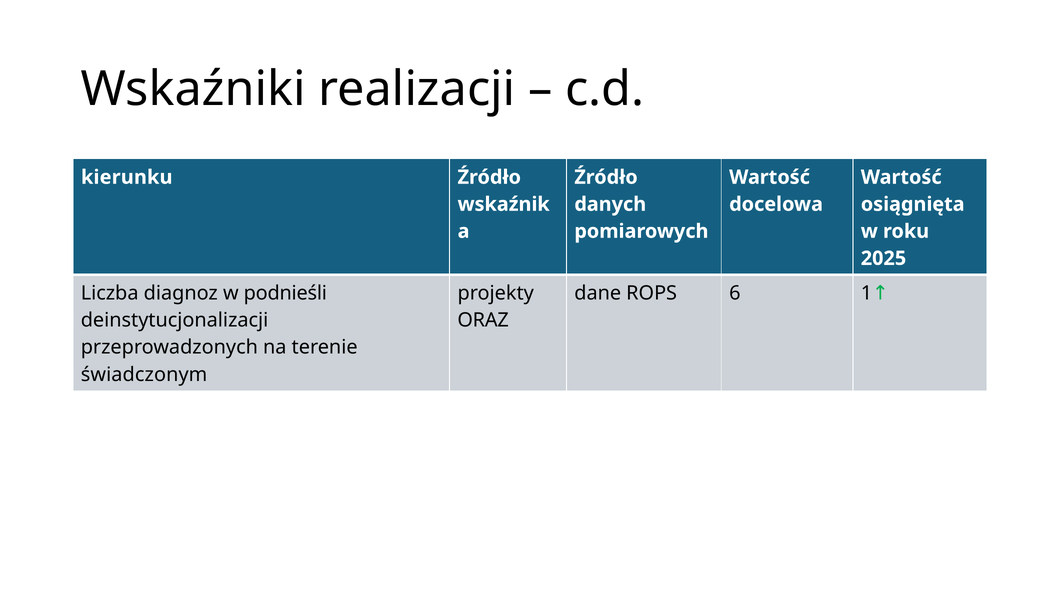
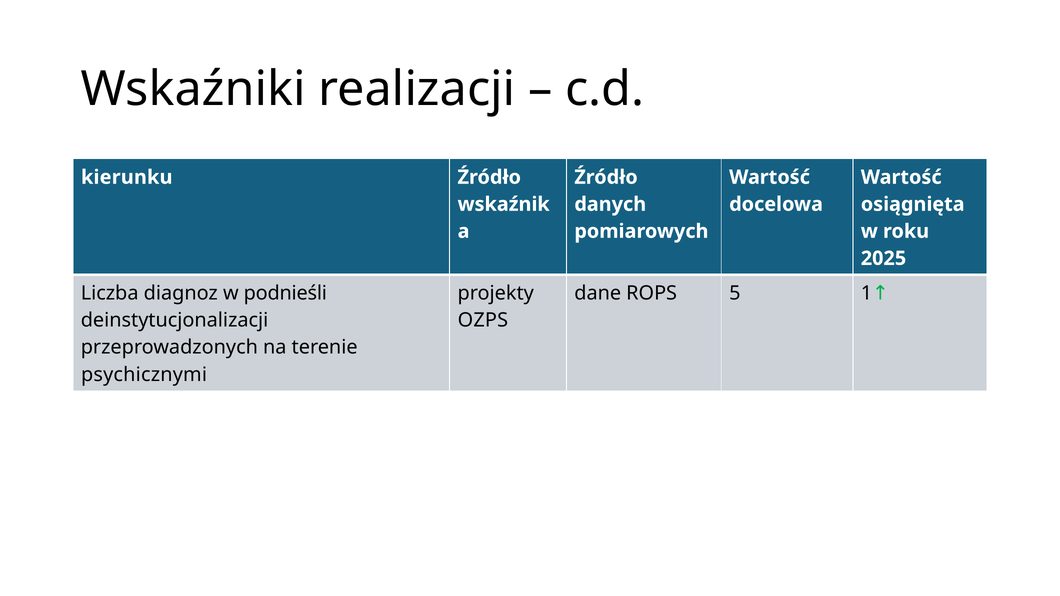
6: 6 -> 5
ORAZ: ORAZ -> OZPS
świadczonym: świadczonym -> psychicznymi
